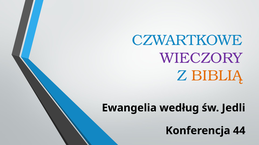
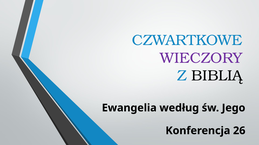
BIBLIĄ colour: orange -> black
Jedli: Jedli -> Jego
44: 44 -> 26
